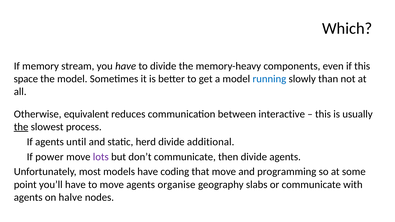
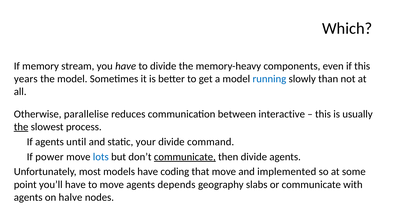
space: space -> years
equivalent: equivalent -> parallelise
herd: herd -> your
additional: additional -> command
lots colour: purple -> blue
communicate at (185, 157) underline: none -> present
programming: programming -> implemented
organise: organise -> depends
